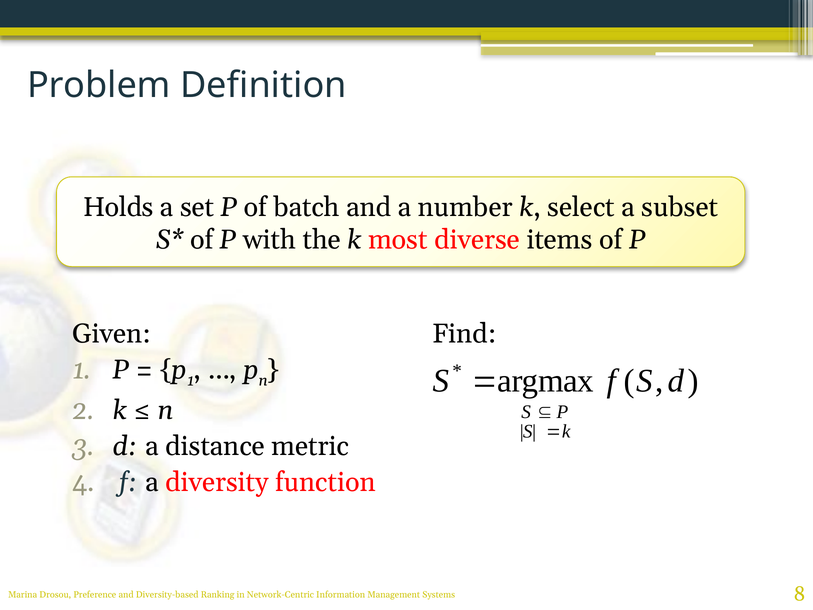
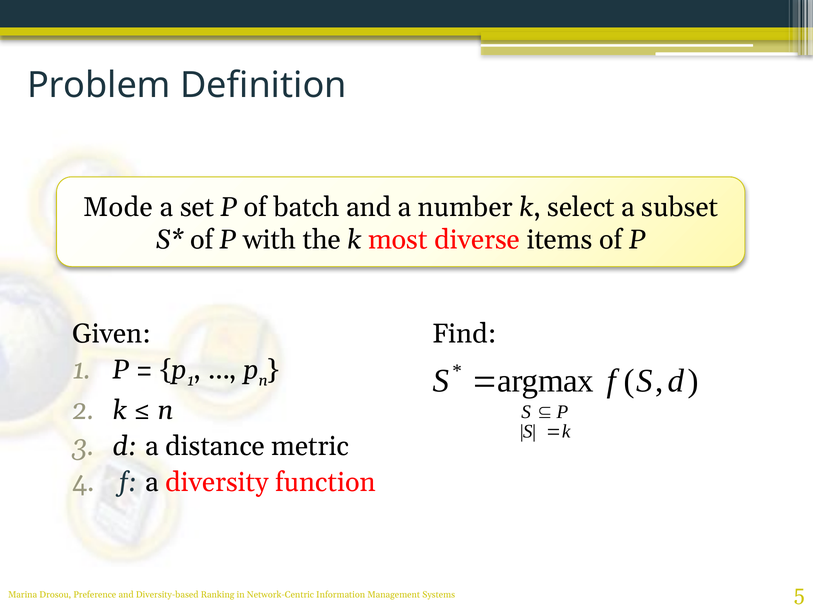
Holds: Holds -> Mode
8: 8 -> 5
